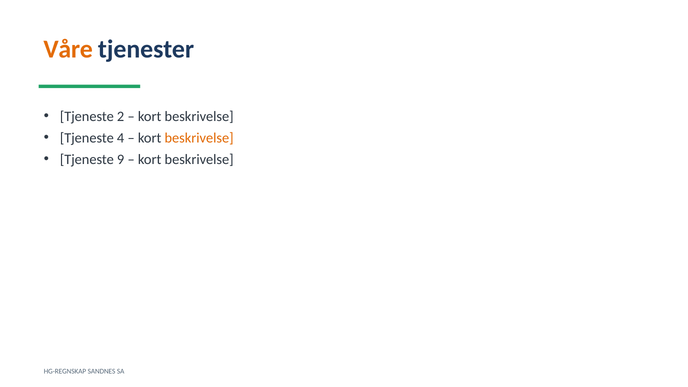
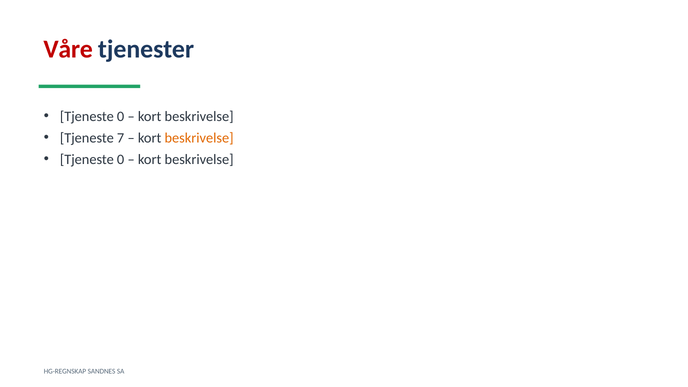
Våre colour: orange -> red
2 at (121, 117): 2 -> 0
4: 4 -> 7
9 at (121, 160): 9 -> 0
